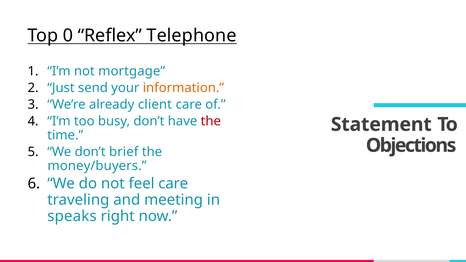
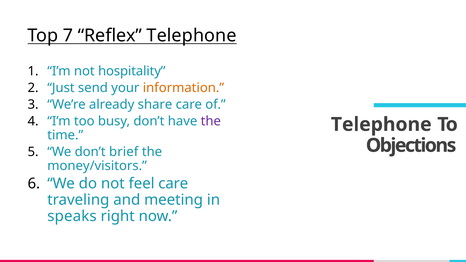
0: 0 -> 7
mortgage: mortgage -> hospitality
client: client -> share
the at (211, 121) colour: red -> purple
Statement at (381, 125): Statement -> Telephone
money/buyers: money/buyers -> money/visitors
